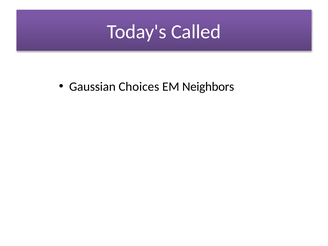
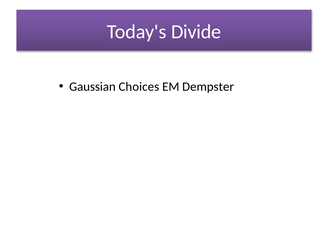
Called: Called -> Divide
Neighbors: Neighbors -> Dempster
